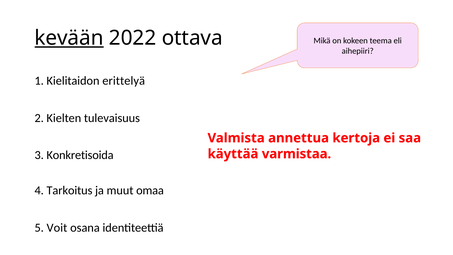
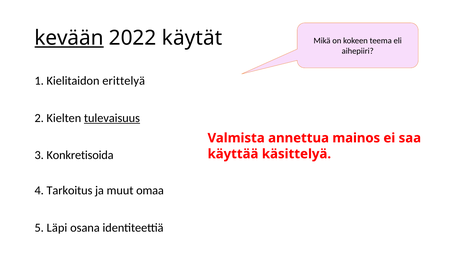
ottava: ottava -> käytät
tulevaisuus underline: none -> present
kertoja: kertoja -> mainos
varmistaa: varmistaa -> käsittelyä
Voit: Voit -> Läpi
